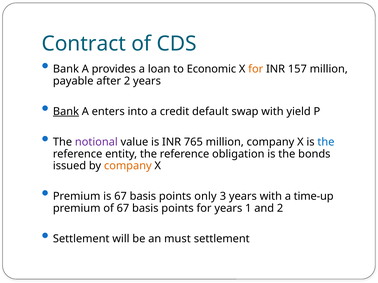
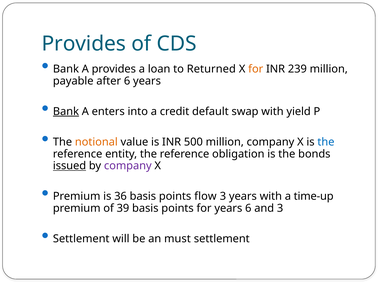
Contract at (84, 44): Contract -> Provides
Economic: Economic -> Returned
157: 157 -> 239
after 2: 2 -> 6
notional colour: purple -> orange
765: 765 -> 500
issued underline: none -> present
company at (128, 166) colour: orange -> purple
is 67: 67 -> 36
only: only -> flow
of 67: 67 -> 39
years 1: 1 -> 6
and 2: 2 -> 3
